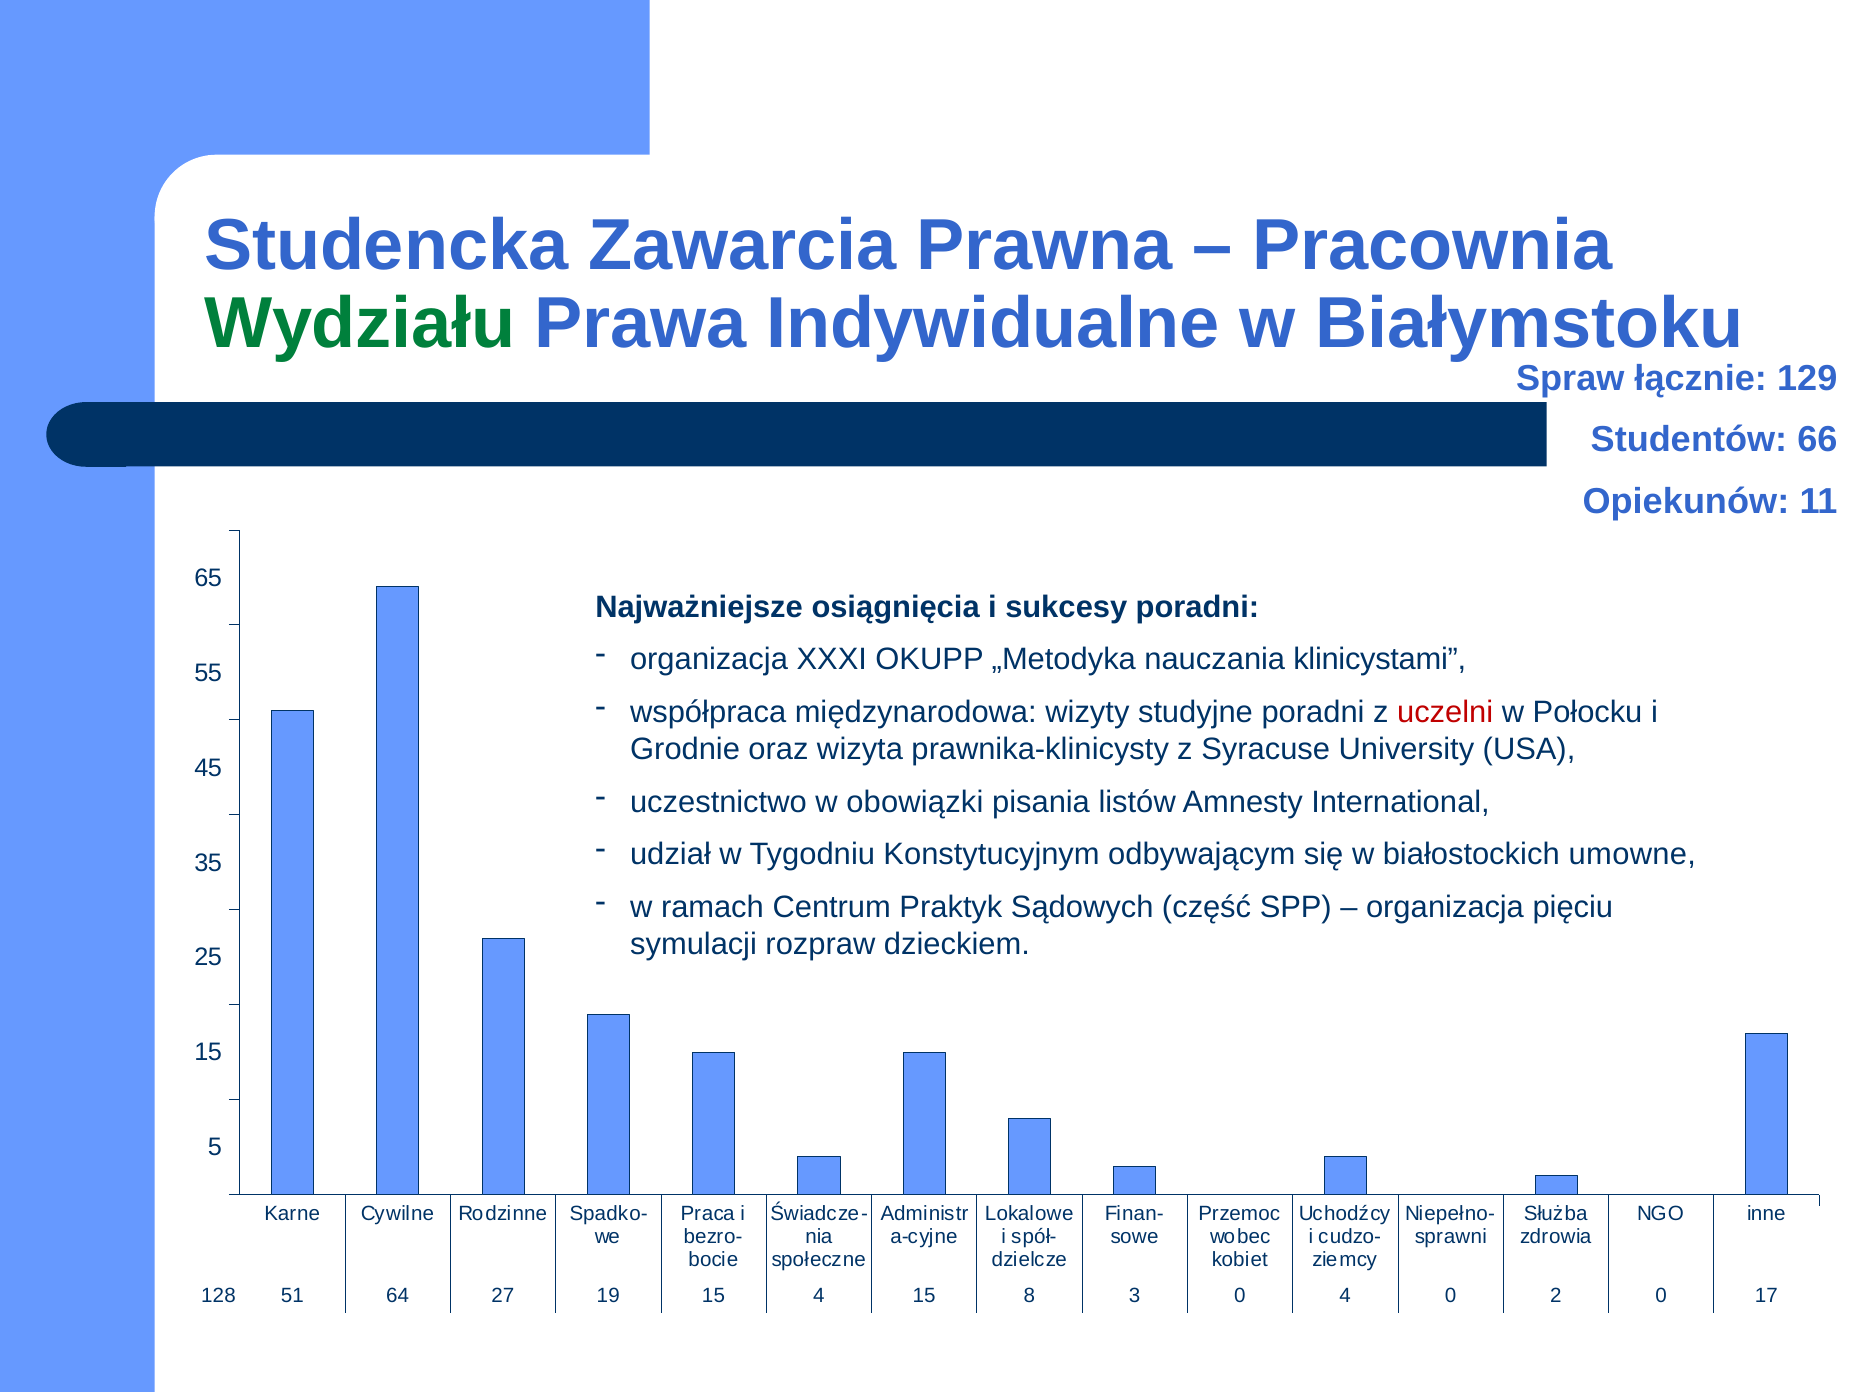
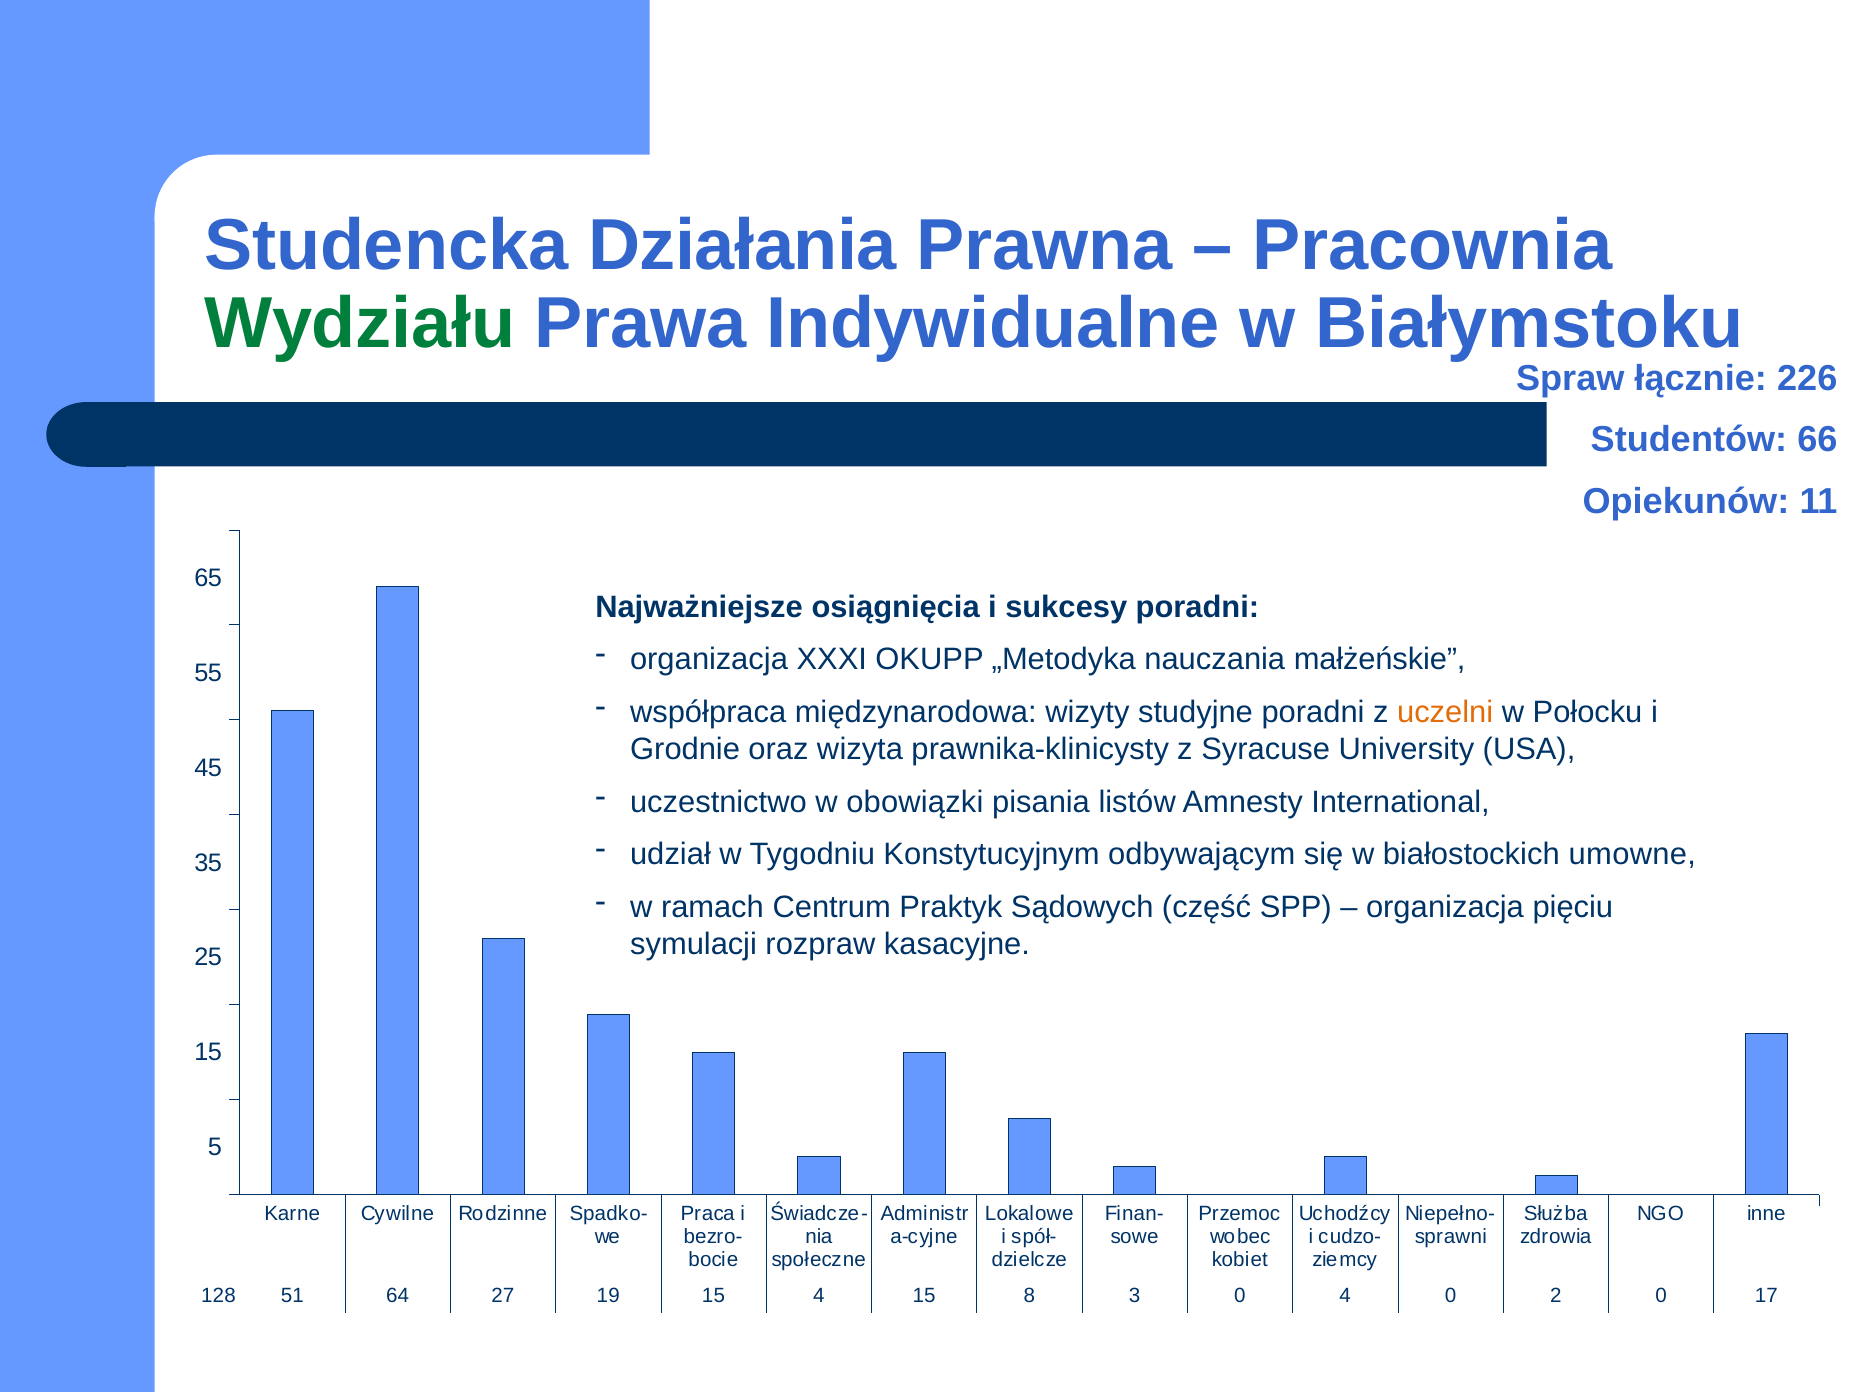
Zawarcia: Zawarcia -> Działania
129: 129 -> 226
klinicystami: klinicystami -> małżeńskie
uczelni colour: red -> orange
dzieckiem: dzieckiem -> kasacyjne
